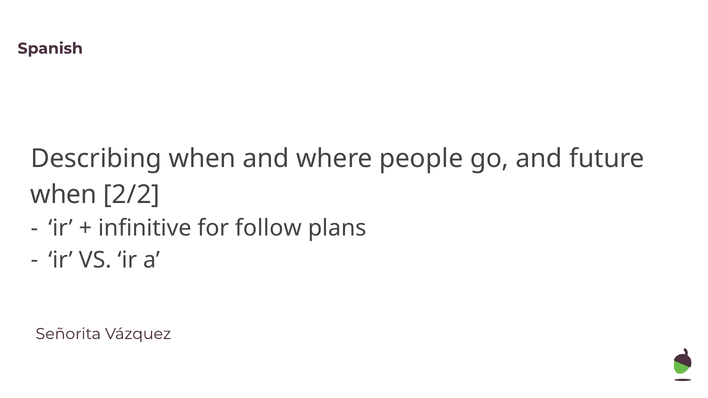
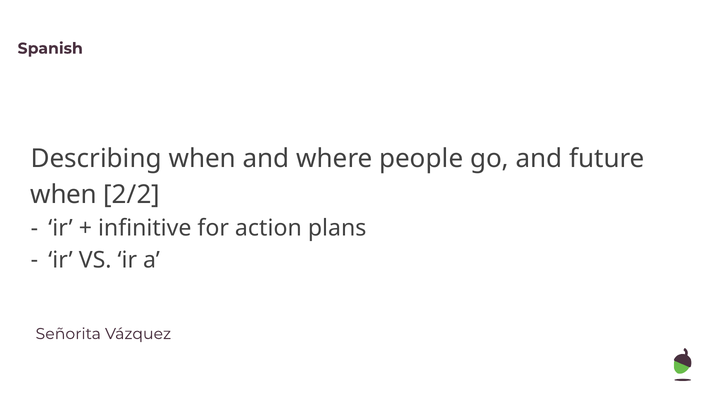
follow: follow -> action
